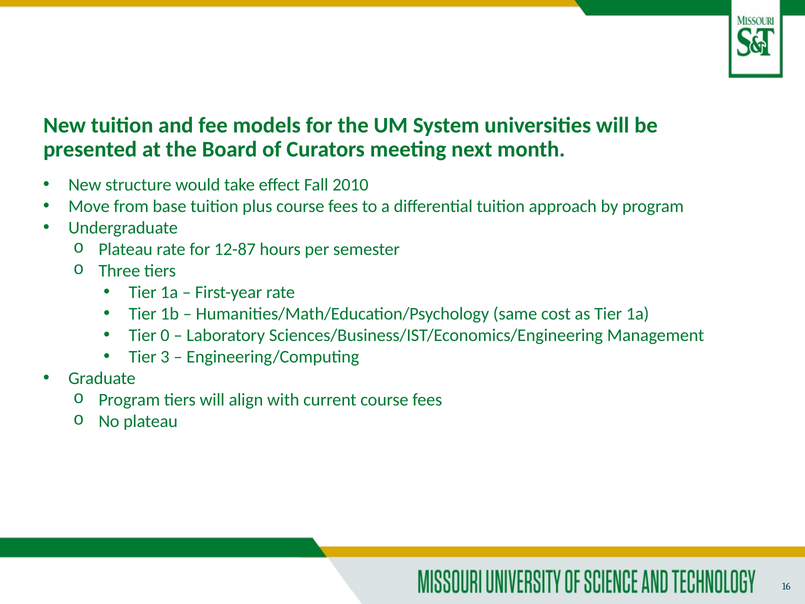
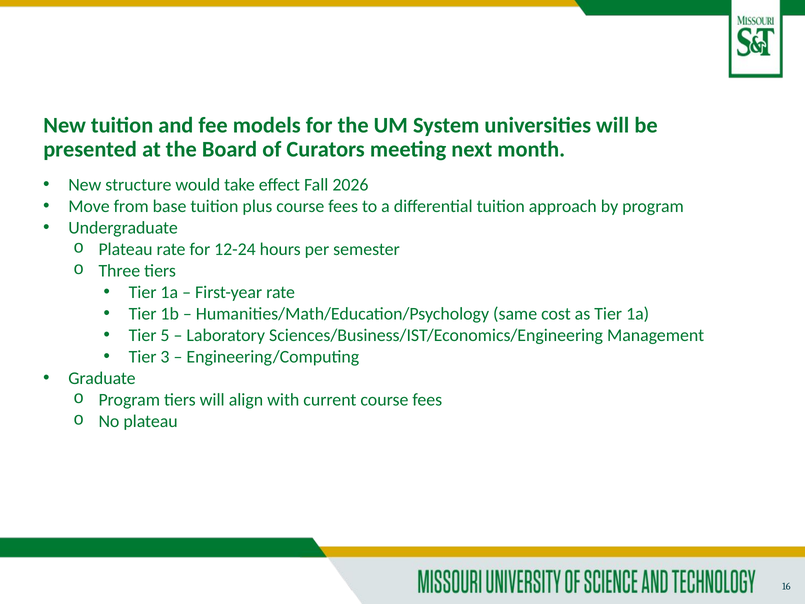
2010: 2010 -> 2026
12-87: 12-87 -> 12-24
0: 0 -> 5
